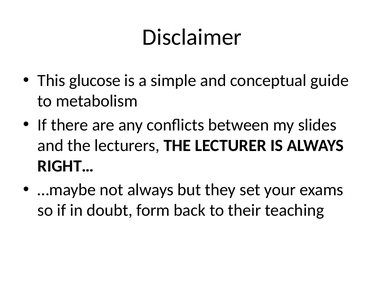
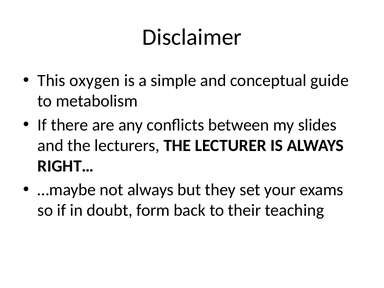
glucose: glucose -> oxygen
